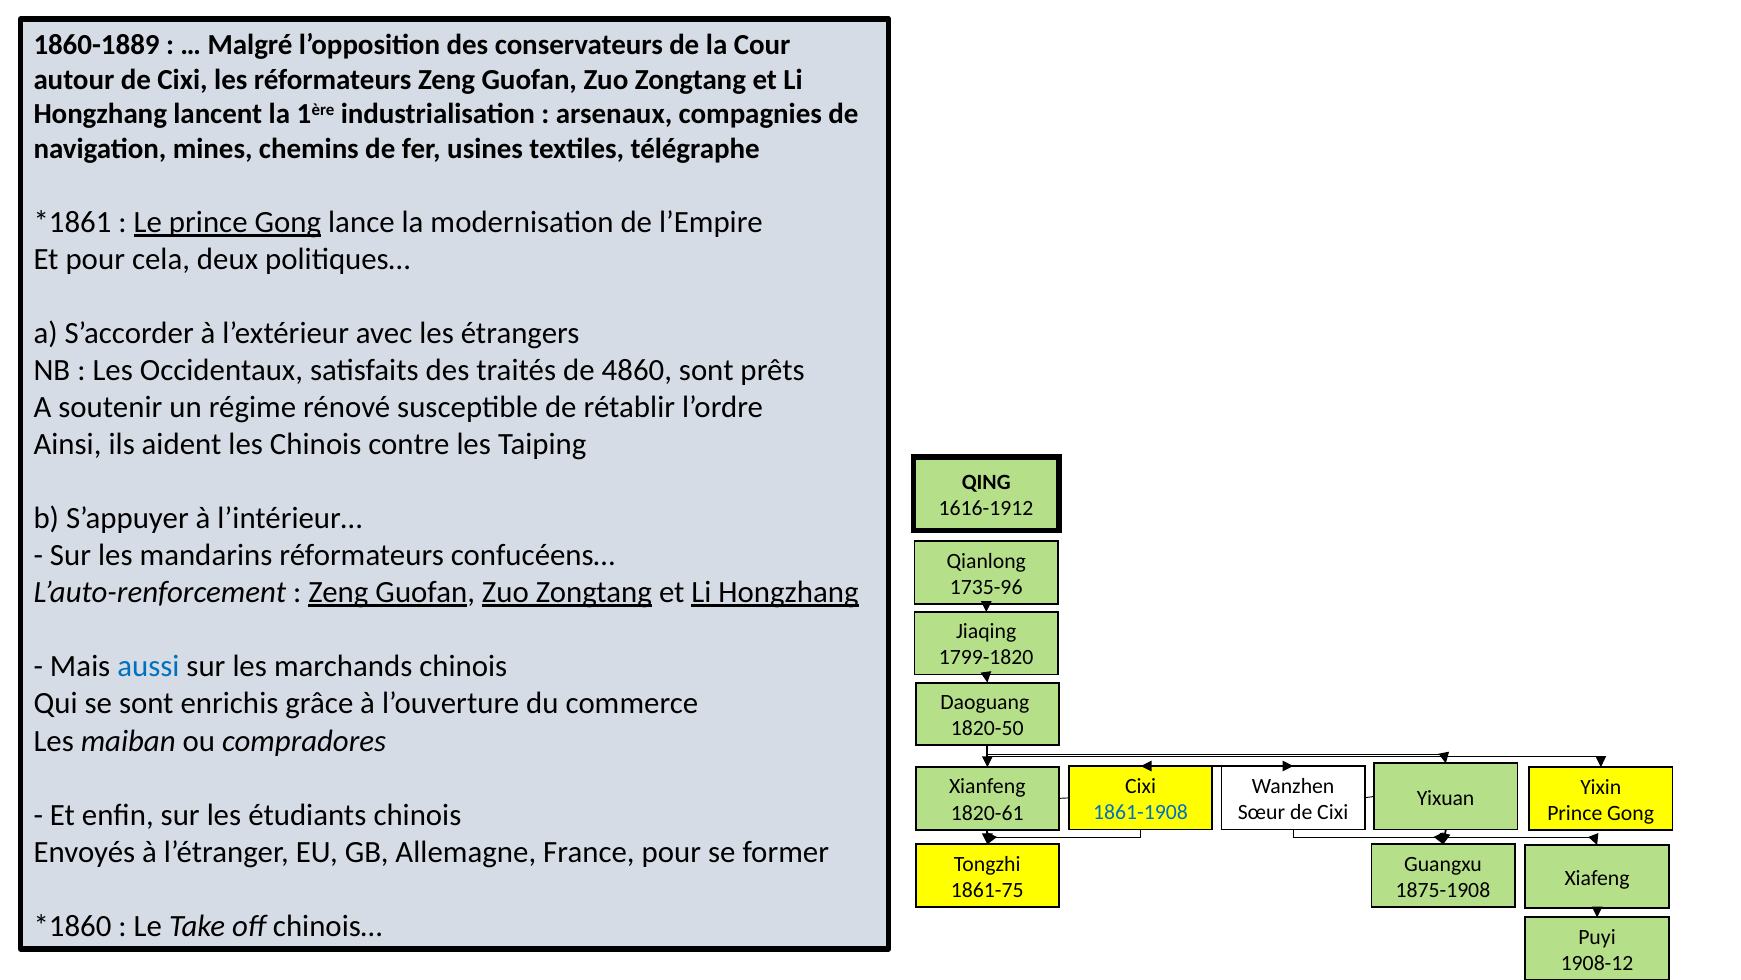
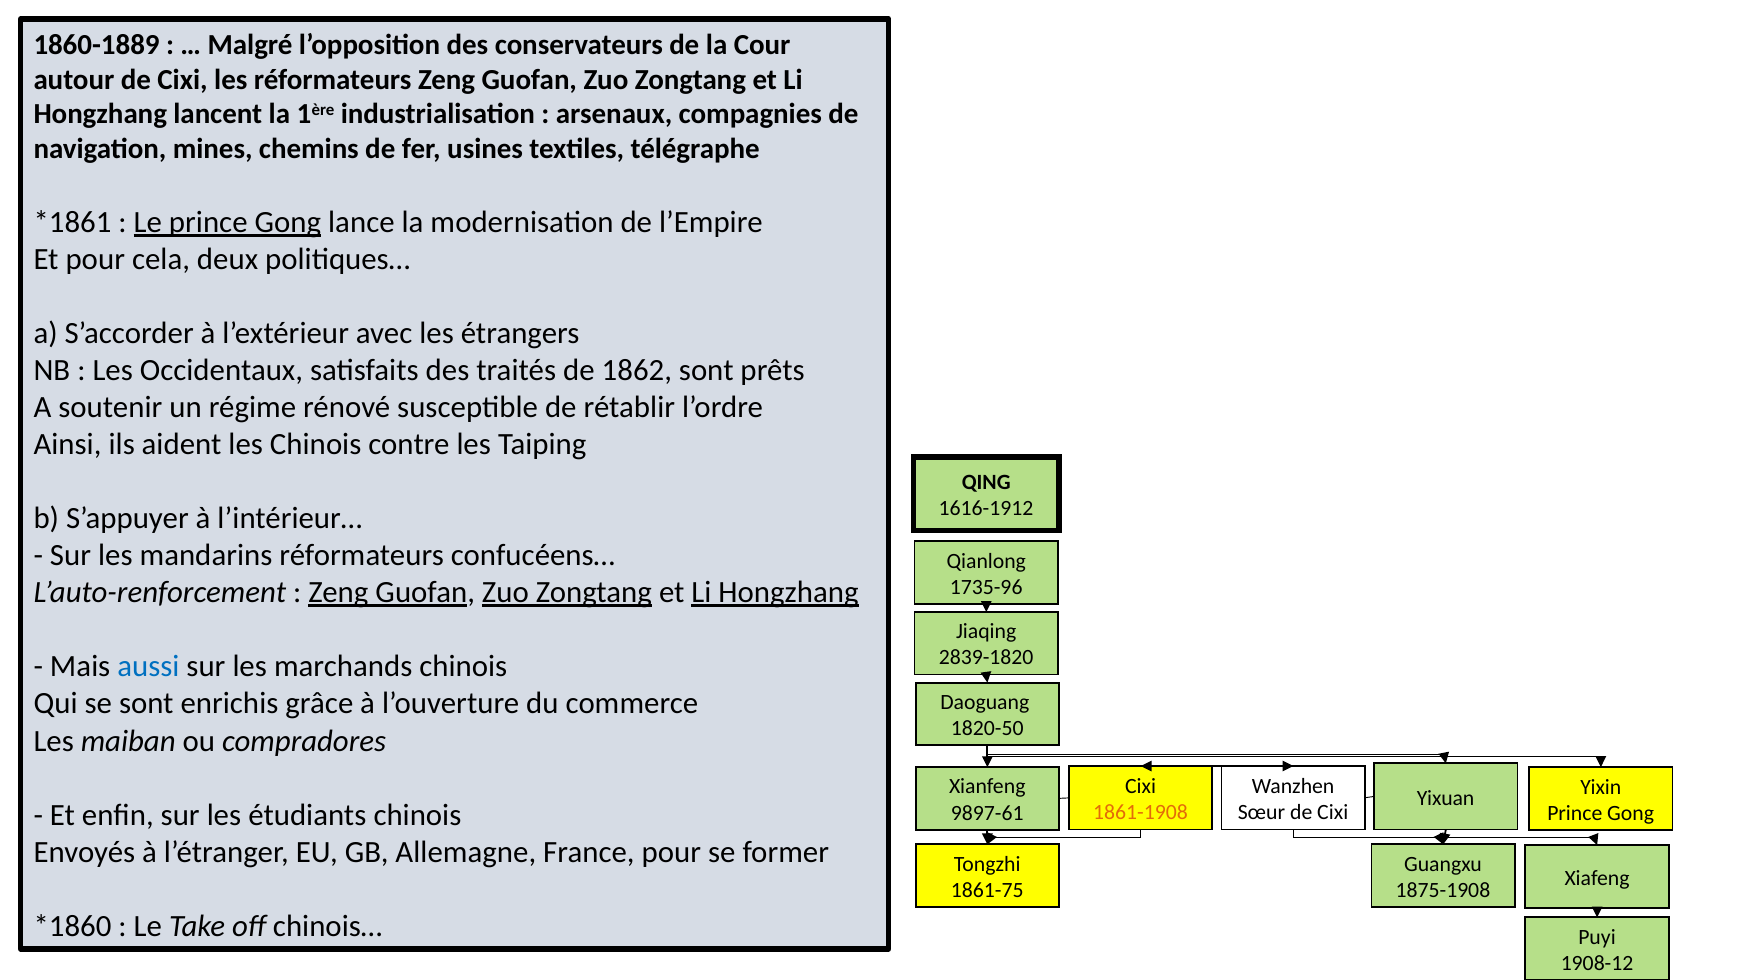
4860: 4860 -> 1862
1799-1820: 1799-1820 -> 2839-1820
1861-1908 colour: blue -> orange
1820-61: 1820-61 -> 9897-61
